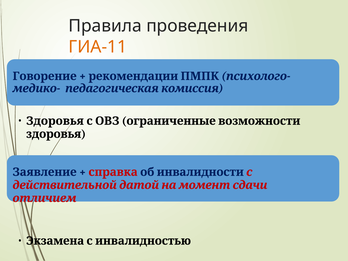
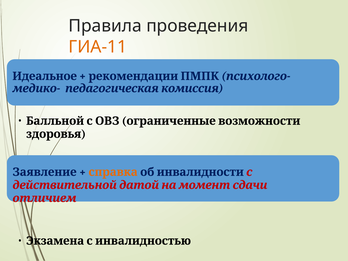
Говорение: Говорение -> Идеальное
Здоровья at (55, 121): Здоровья -> Балльной
справка colour: red -> orange
